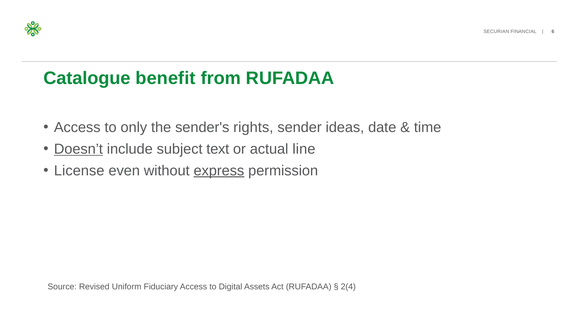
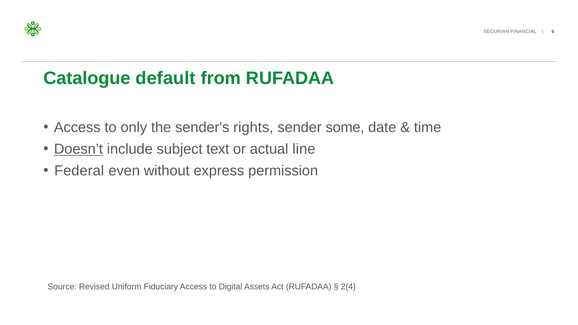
benefit: benefit -> default
ideas: ideas -> some
License: License -> Federal
express underline: present -> none
